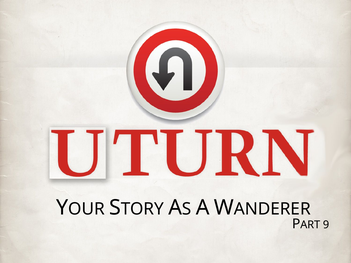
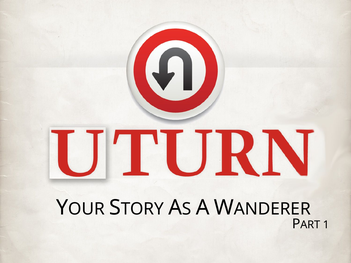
9: 9 -> 1
